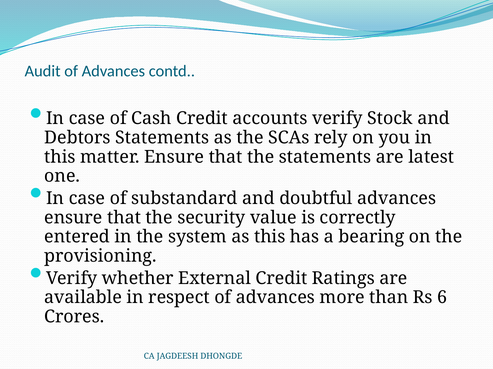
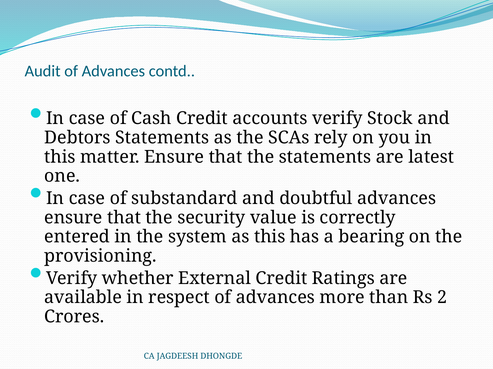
6: 6 -> 2
